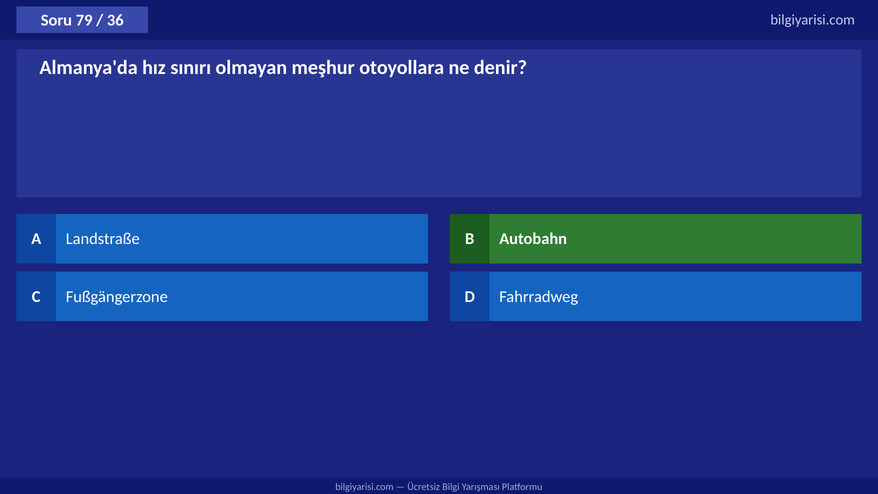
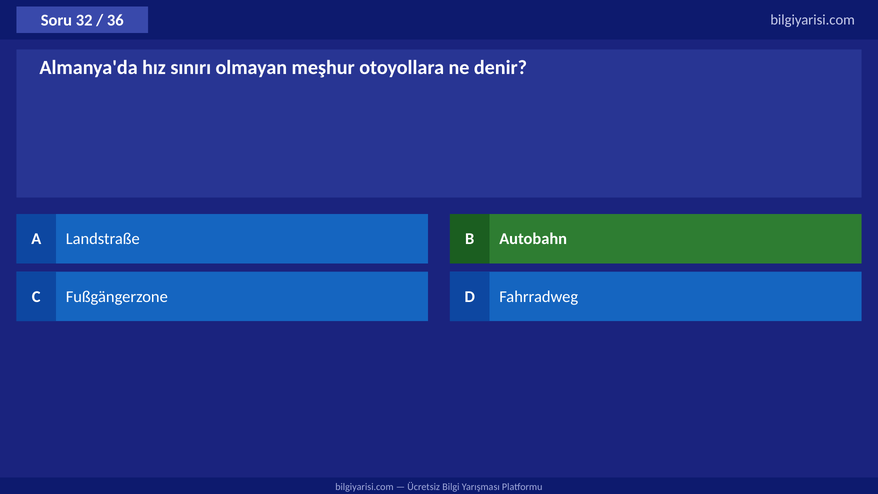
79: 79 -> 32
